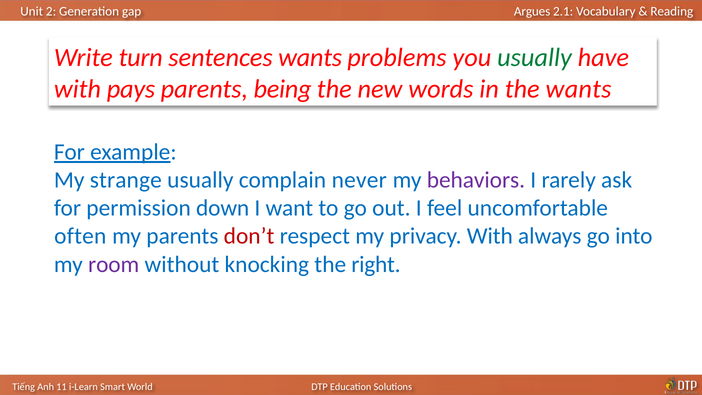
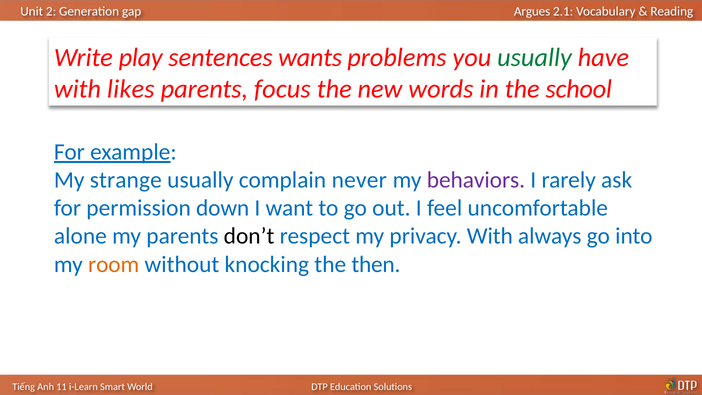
turn: turn -> play
pays: pays -> likes
being: being -> focus
the wants: wants -> school
often: often -> alone
don’t colour: red -> black
room colour: purple -> orange
right: right -> then
